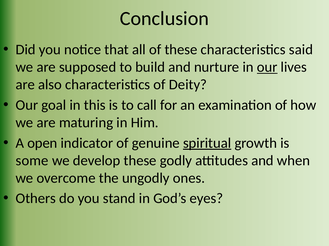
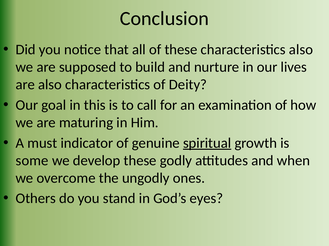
characteristics said: said -> also
our at (267, 67) underline: present -> none
open: open -> must
